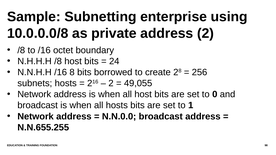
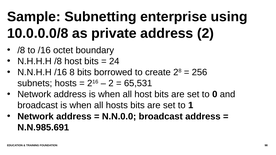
49,055: 49,055 -> 65,531
N.N.655.255: N.N.655.255 -> N.N.985.691
